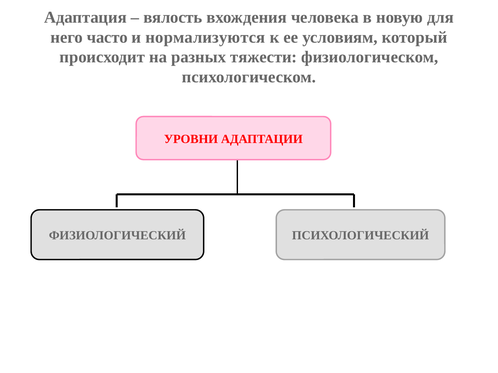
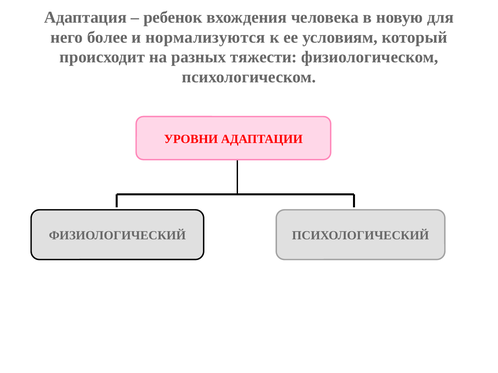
вялость: вялость -> ребенок
часто: часто -> более
